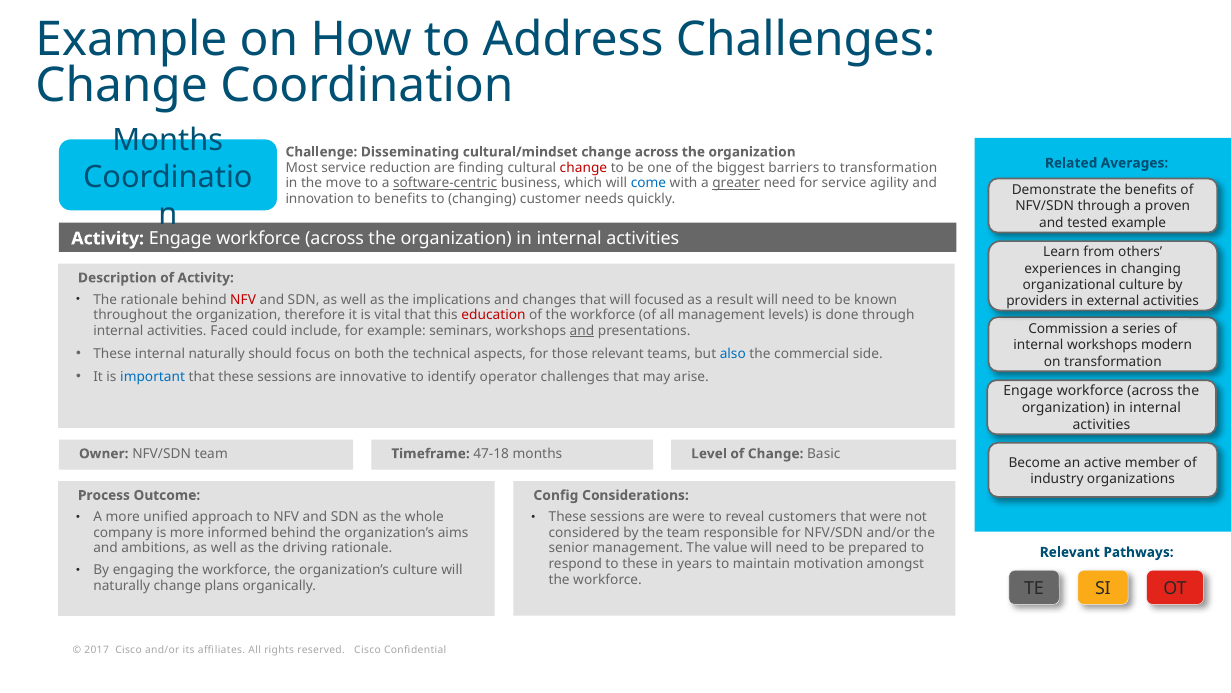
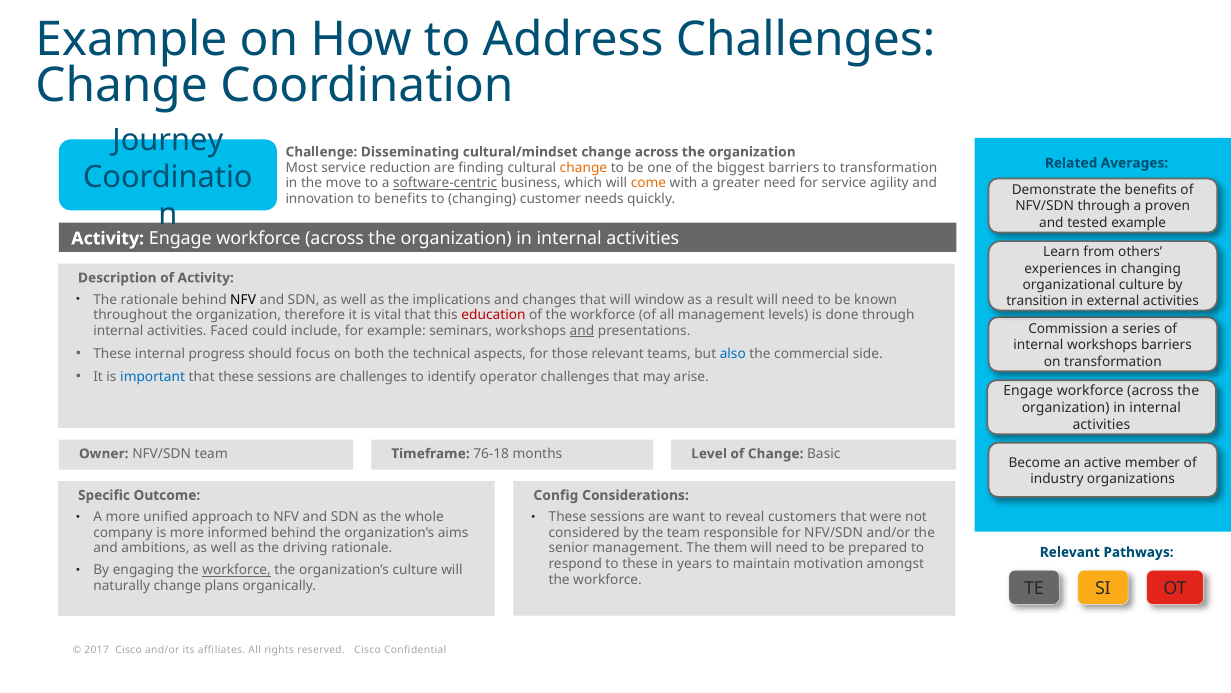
Months at (168, 140): Months -> Journey
change at (583, 167) colour: red -> orange
come colour: blue -> orange
greater underline: present -> none
NFV at (243, 300) colour: red -> black
focused: focused -> window
providers: providers -> transition
workshops modern: modern -> barriers
internal naturally: naturally -> progress
are innovative: innovative -> challenges
47-18: 47-18 -> 76-18
Process: Process -> Specific
are were: were -> want
value: value -> them
workforce at (237, 570) underline: none -> present
